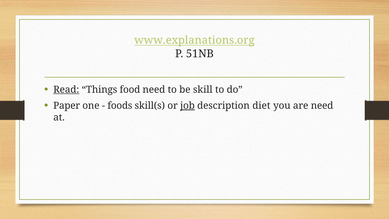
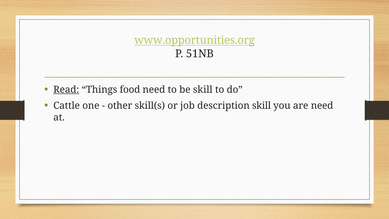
www.explanations.org: www.explanations.org -> www.opportunities.org
Paper: Paper -> Cattle
foods: foods -> other
job underline: present -> none
description diet: diet -> skill
